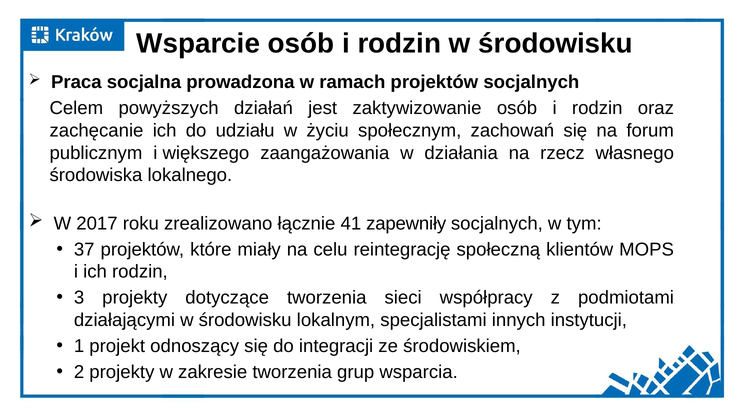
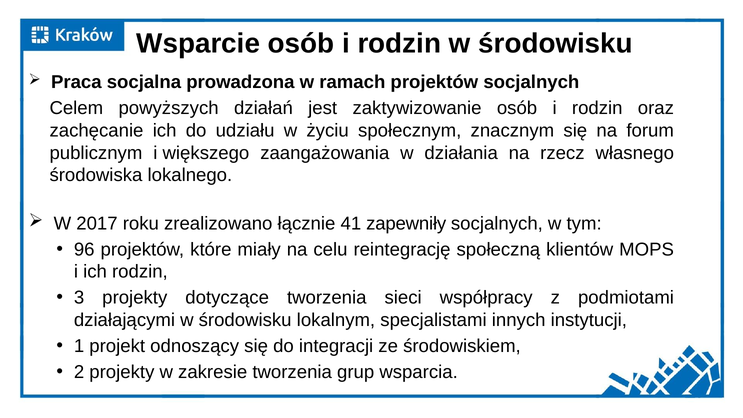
zachowań: zachowań -> znacznym
37: 37 -> 96
